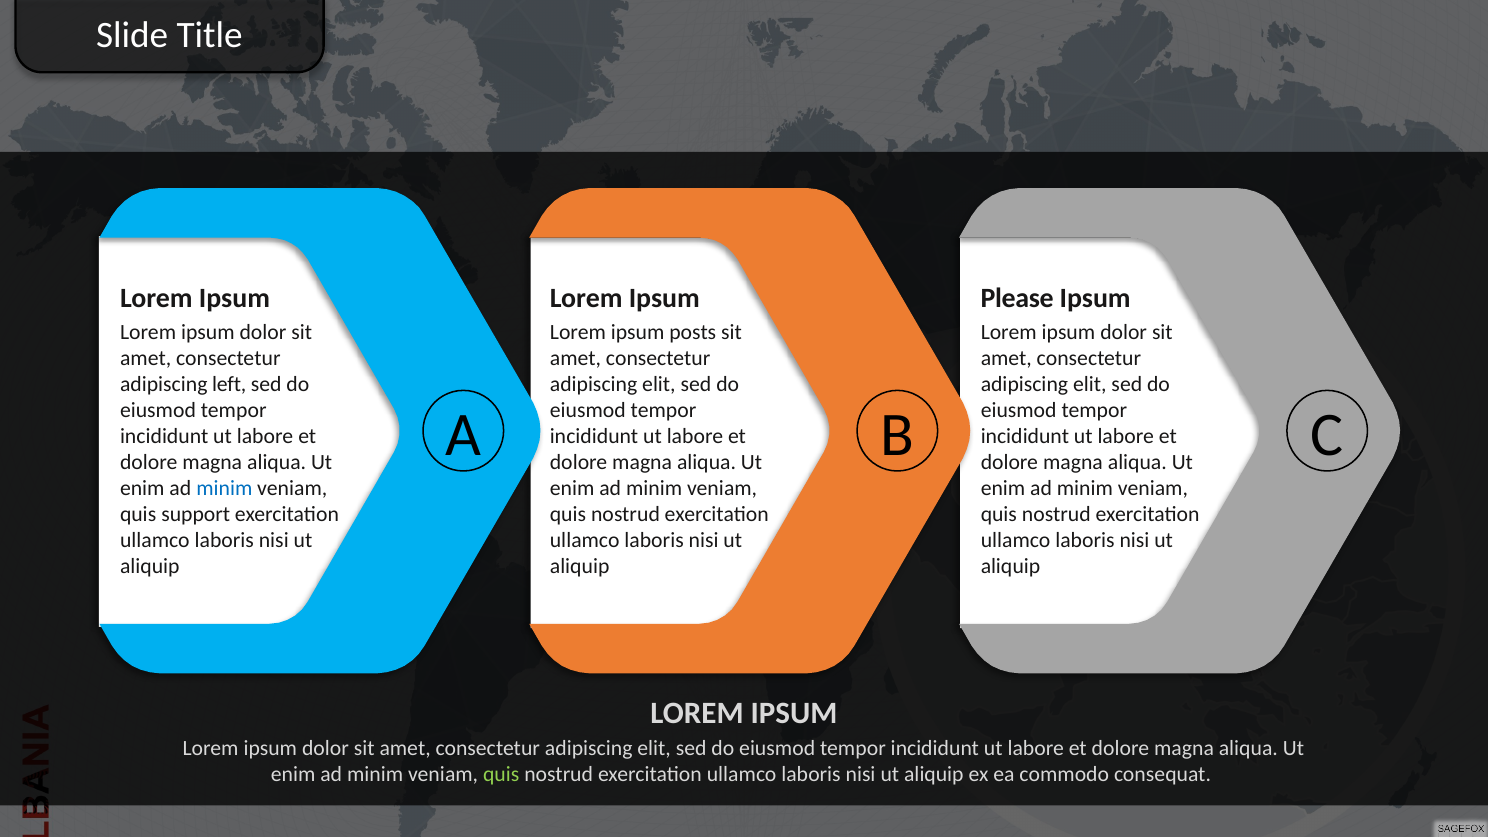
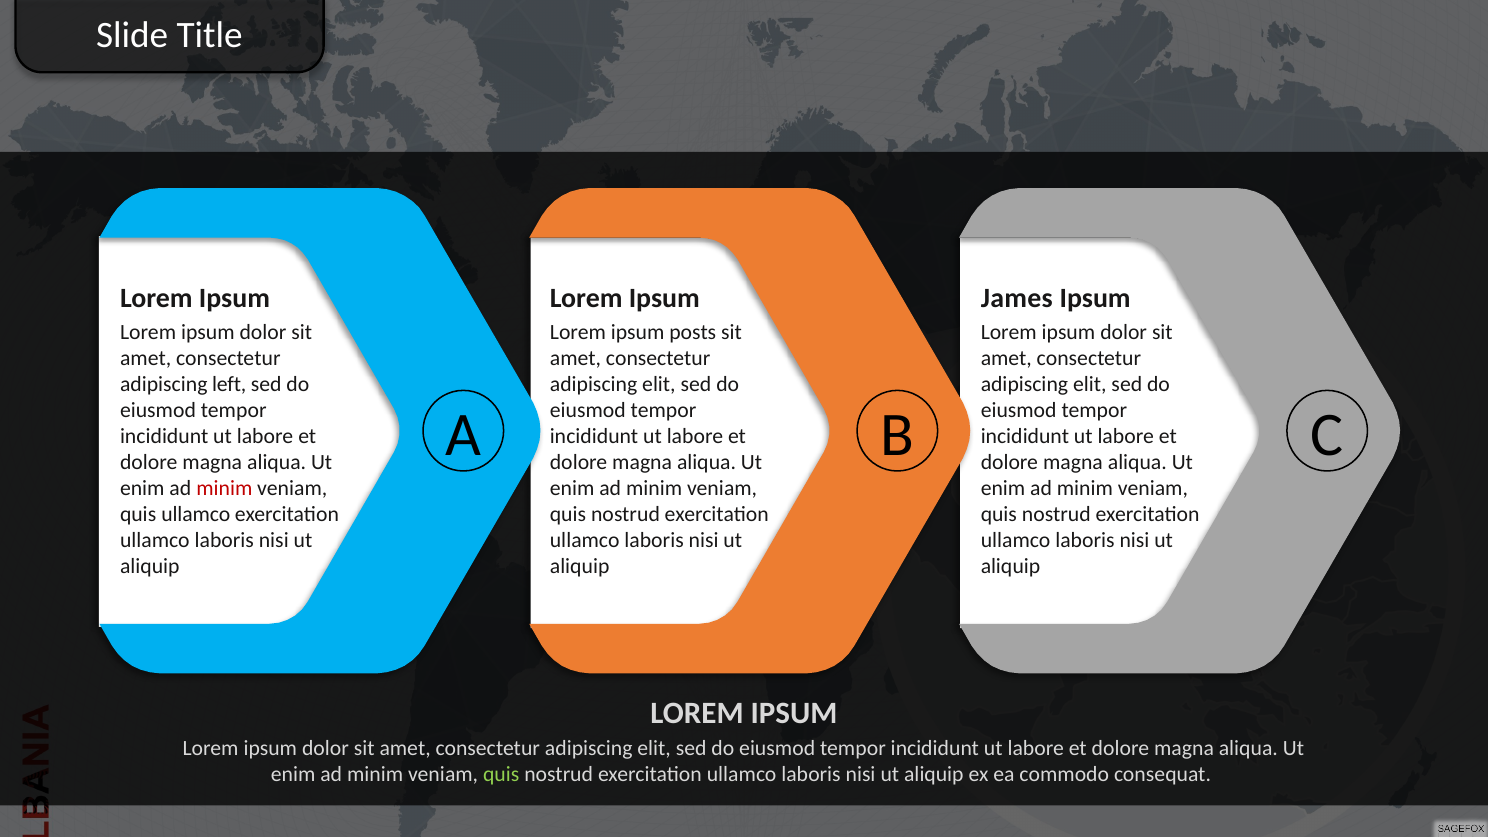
Please: Please -> James
minim at (224, 488) colour: blue -> red
quis support: support -> ullamco
